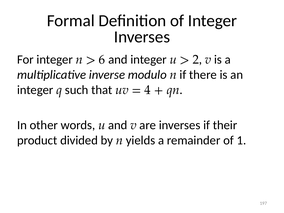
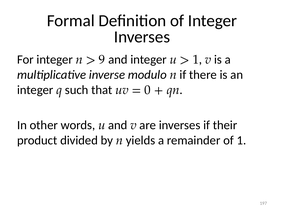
6: 6 -> 9
2 at (196, 60): 2 -> 1
4: 4 -> 0
